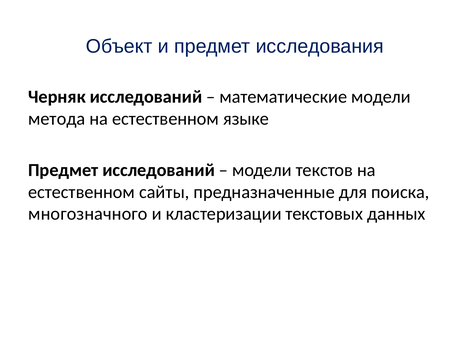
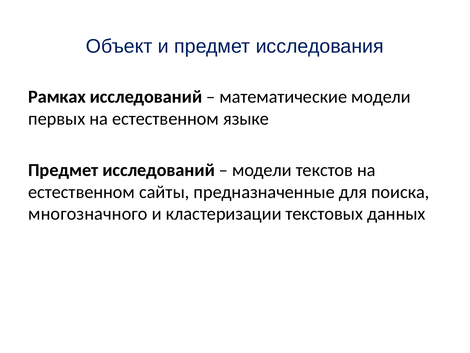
Черняк: Черняк -> Рамках
метода: метода -> первых
